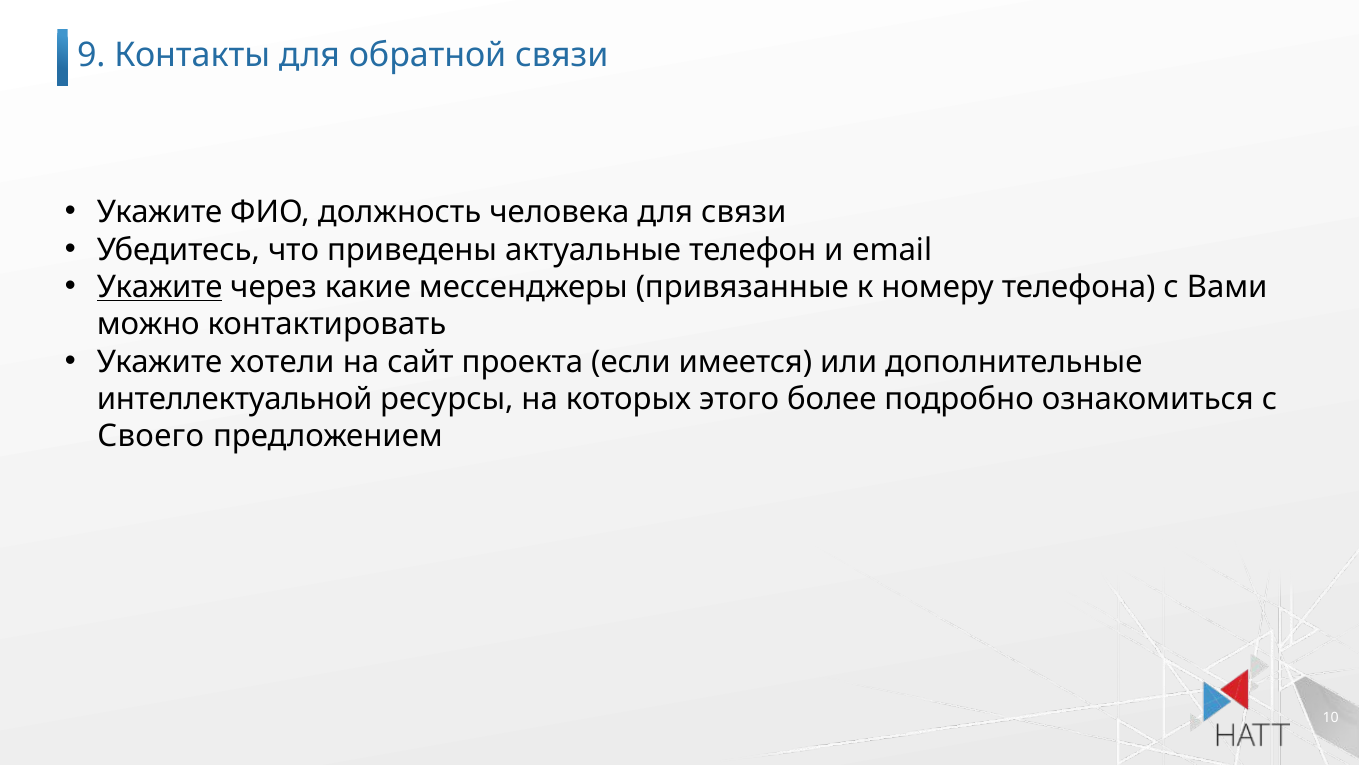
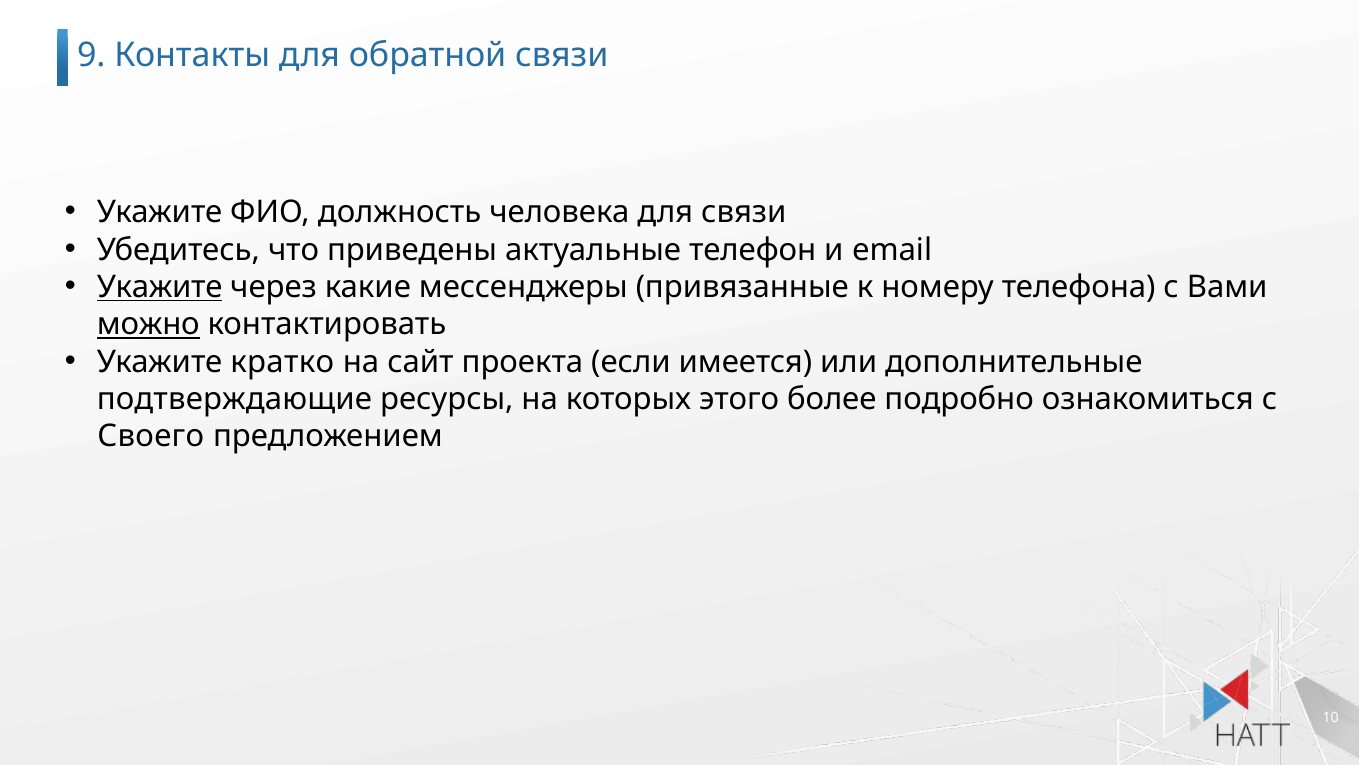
можно underline: none -> present
хотели: хотели -> кратко
интеллектуальной: интеллектуальной -> подтверждающие
